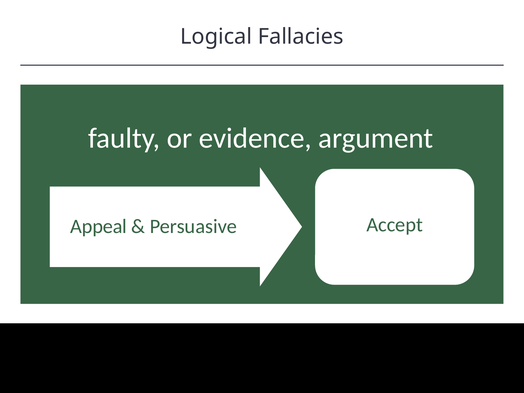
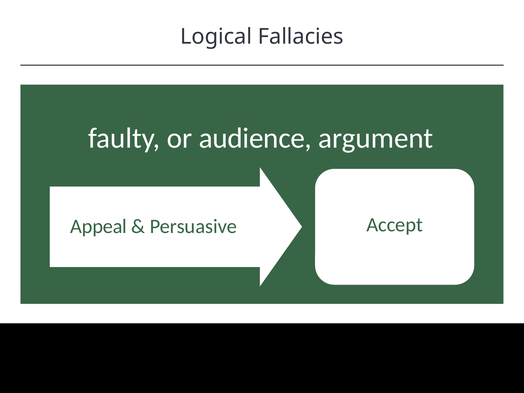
evidence: evidence -> audience
